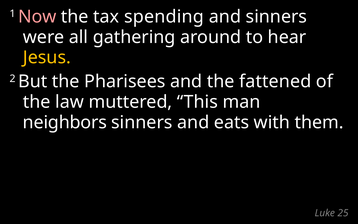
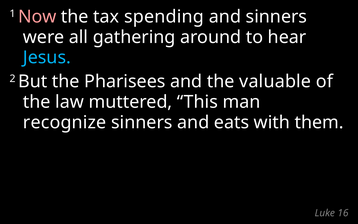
Jesus colour: yellow -> light blue
fattened: fattened -> valuable
neighbors: neighbors -> recognize
25: 25 -> 16
